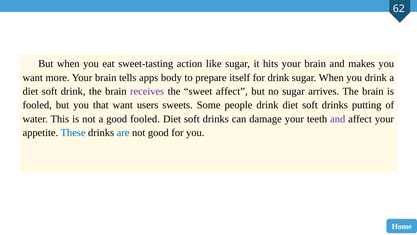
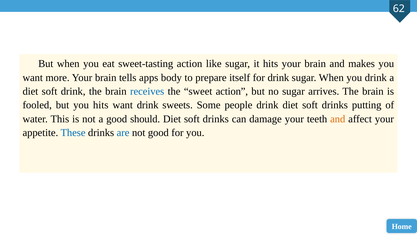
receives colour: purple -> blue
sweet affect: affect -> action
you that: that -> hits
want users: users -> drink
good fooled: fooled -> should
and at (338, 119) colour: purple -> orange
